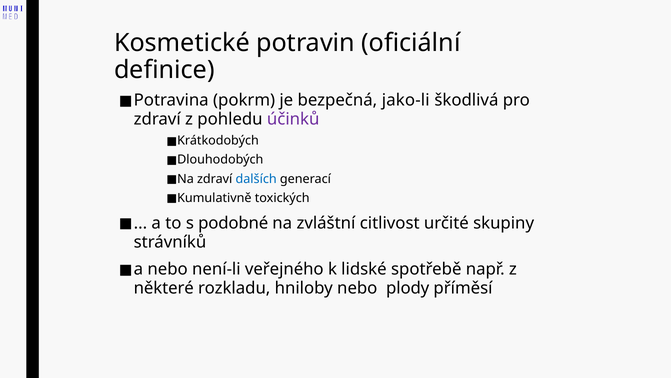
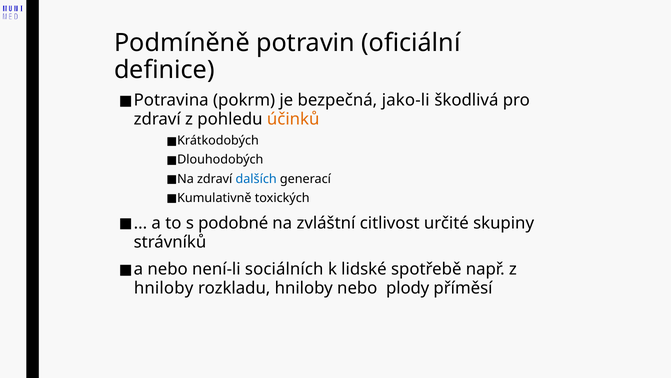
Kosmetické: Kosmetické -> Podmíněně
účinků colour: purple -> orange
veřejného: veřejného -> sociálních
některé at (164, 288): některé -> hniloby
